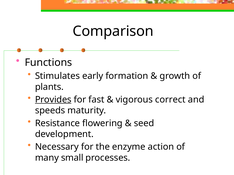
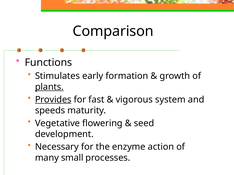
plants underline: none -> present
correct: correct -> system
Resistance: Resistance -> Vegetative
